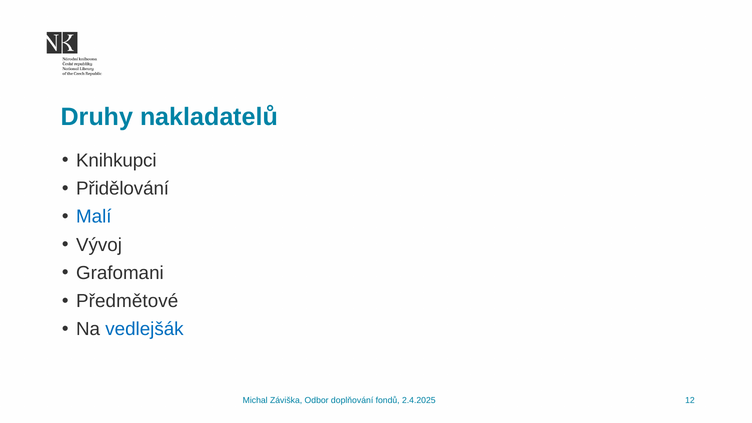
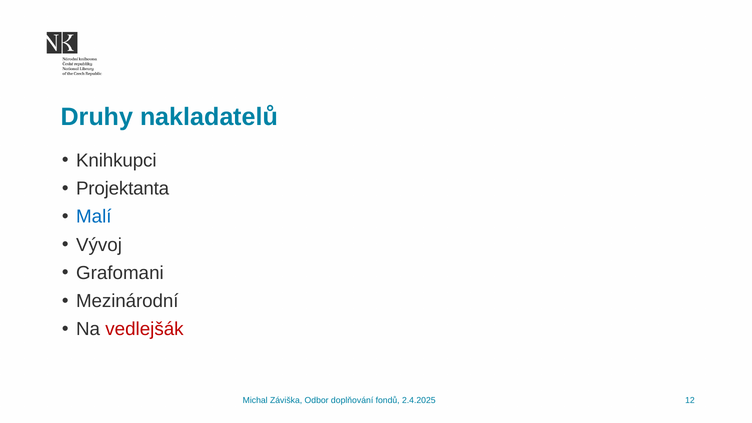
Přidělování: Přidělování -> Projektanta
Předmětové: Předmětové -> Mezinárodní
vedlejšák colour: blue -> red
